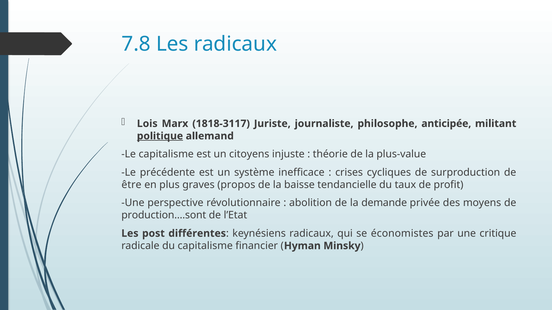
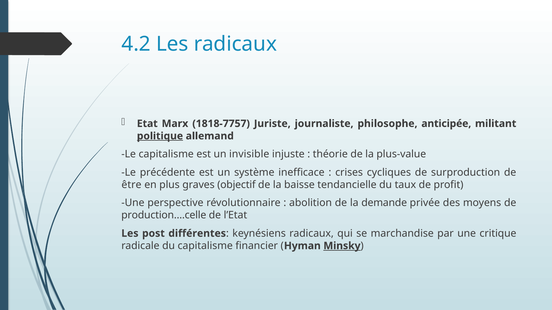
7.8: 7.8 -> 4.2
Lois: Lois -> Etat
1818-3117: 1818-3117 -> 1818-7757
citoyens: citoyens -> invisible
propos: propos -> objectif
production….sont: production….sont -> production….celle
économistes: économistes -> marchandise
Minsky underline: none -> present
